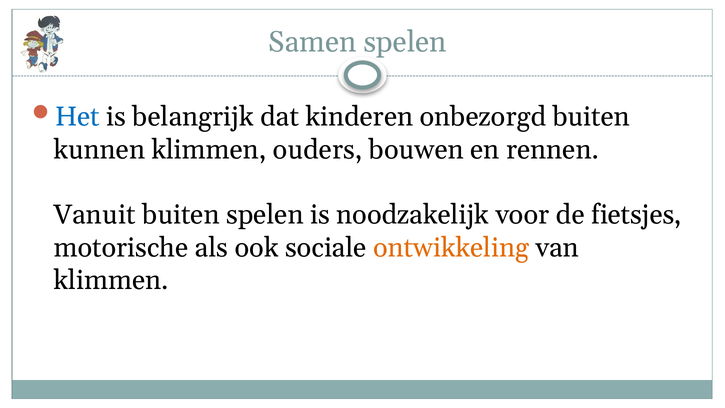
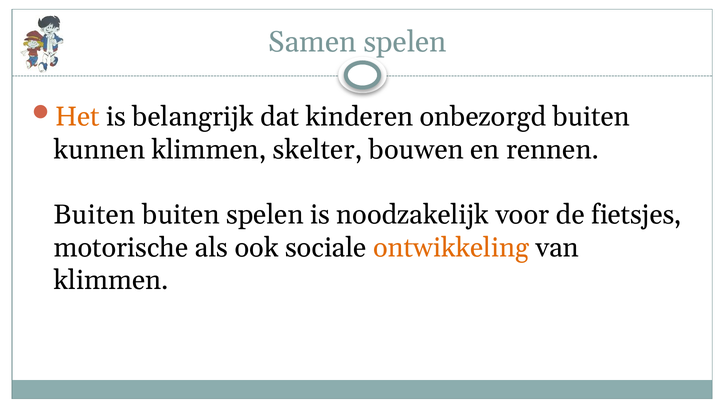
Het colour: blue -> orange
ouders: ouders -> skelter
Vanuit at (95, 215): Vanuit -> Buiten
